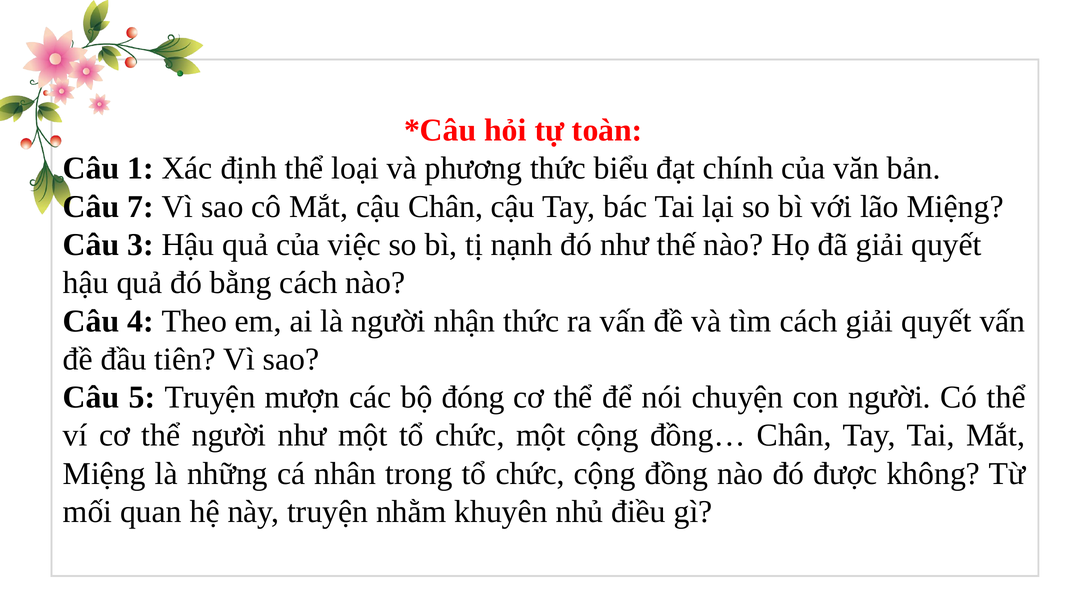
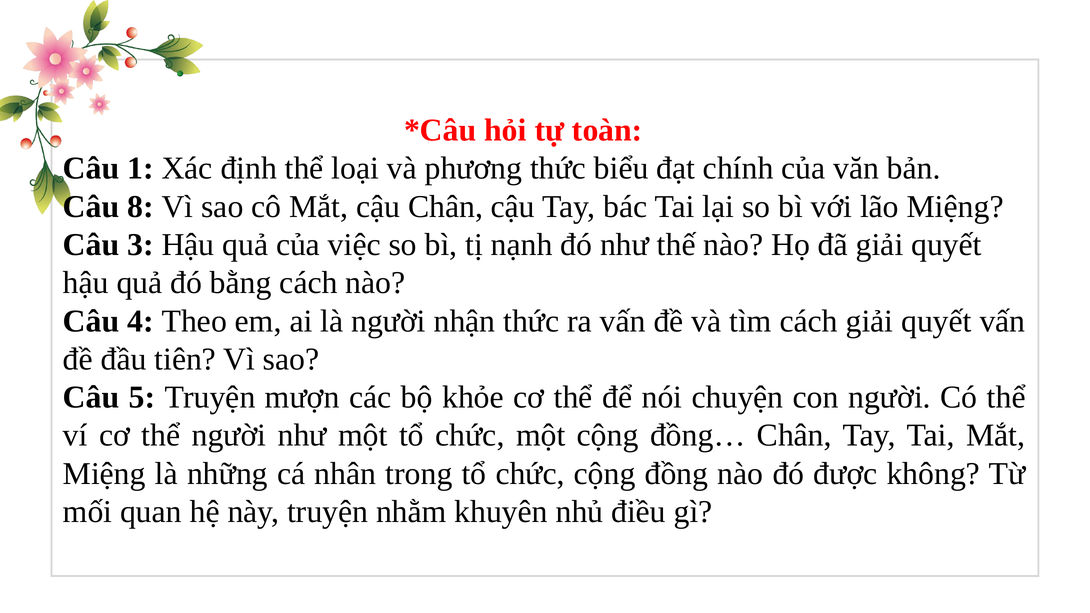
7: 7 -> 8
đóng: đóng -> khỏe
